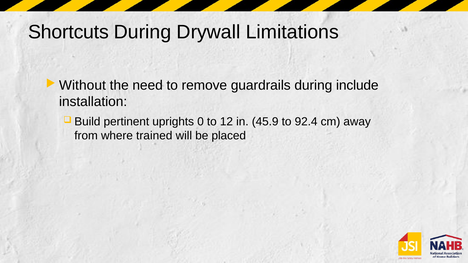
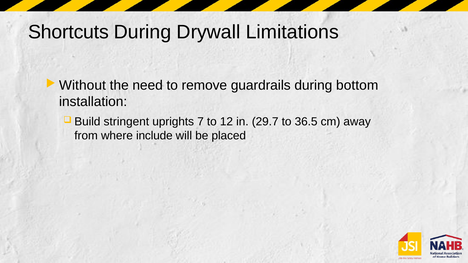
include: include -> bottom
pertinent: pertinent -> stringent
0: 0 -> 7
45.9: 45.9 -> 29.7
92.4: 92.4 -> 36.5
trained: trained -> include
